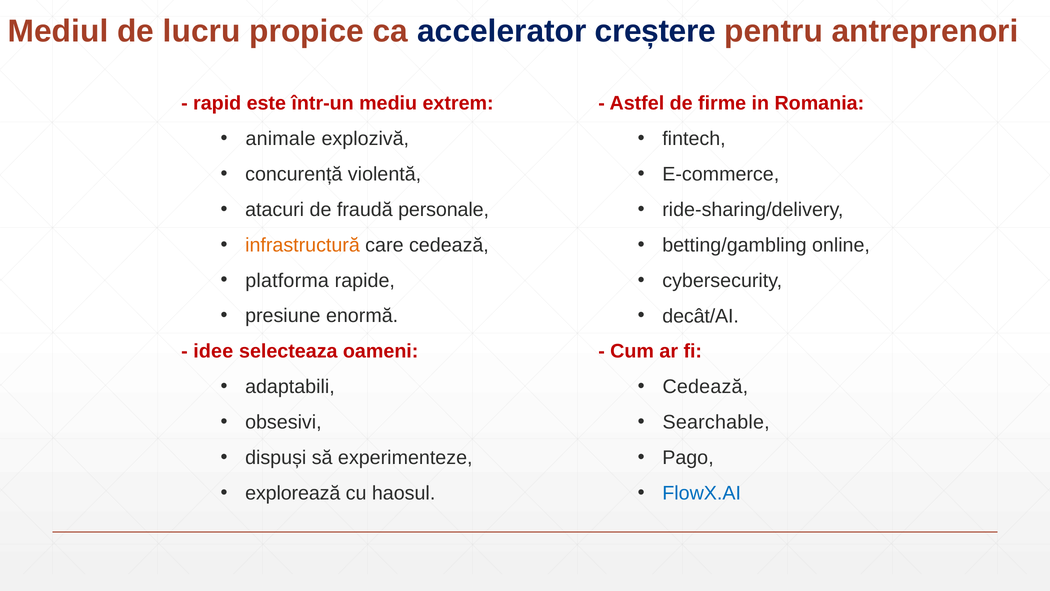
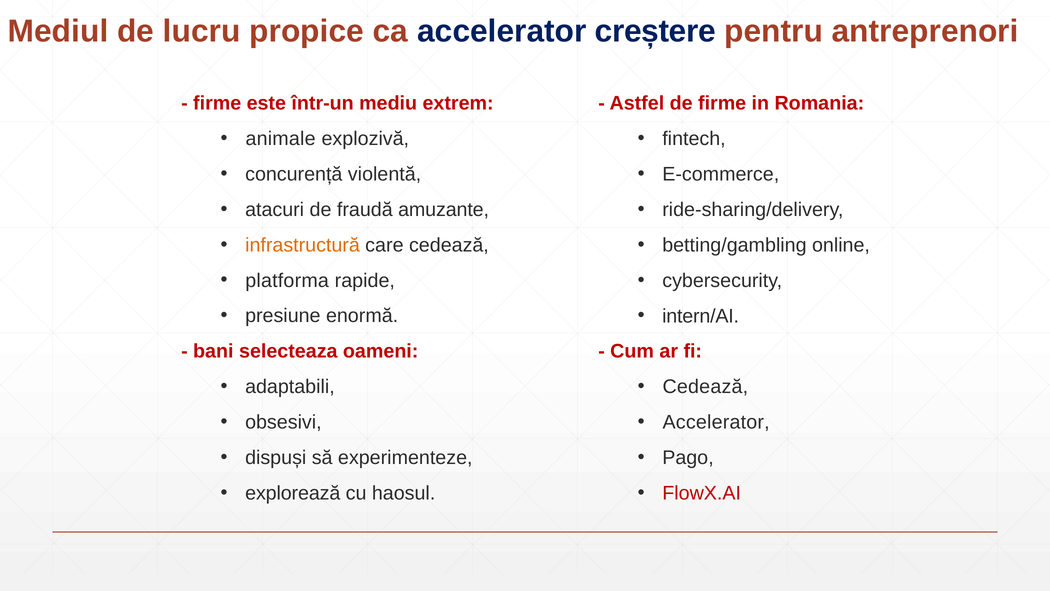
rapid at (217, 103): rapid -> firme
personale: personale -> amuzante
decât/AI: decât/AI -> intern/AI
idee: idee -> bani
Searchable at (716, 422): Searchable -> Accelerator
FlowX.AI colour: blue -> red
